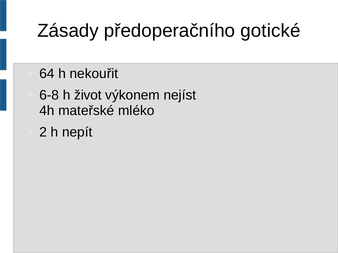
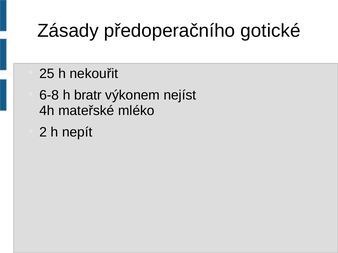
64: 64 -> 25
život: život -> bratr
